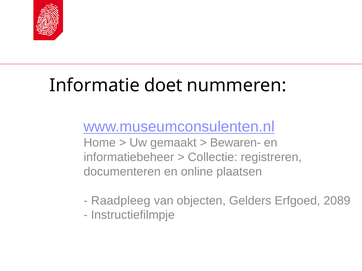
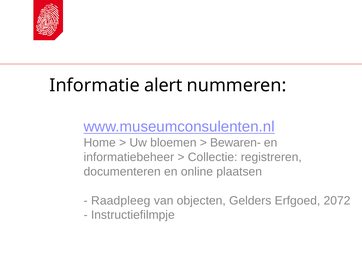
doet: doet -> alert
gemaakt: gemaakt -> bloemen
2089: 2089 -> 2072
